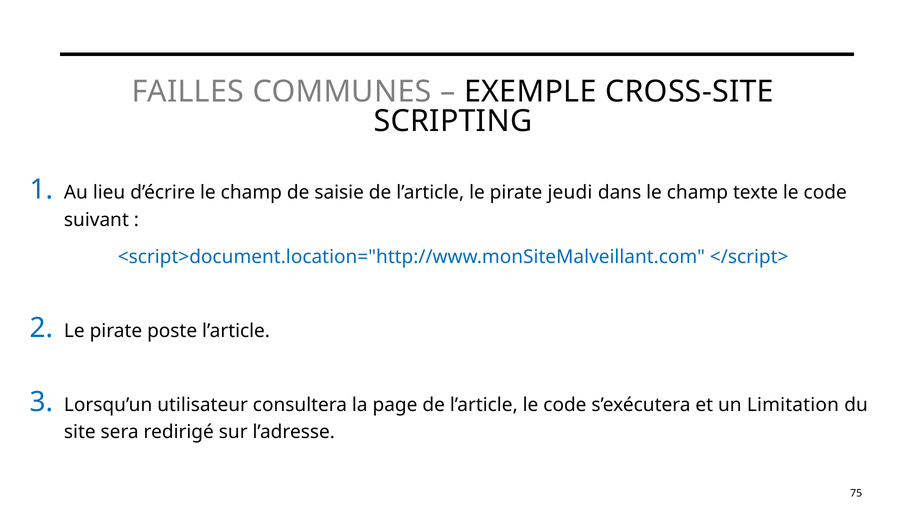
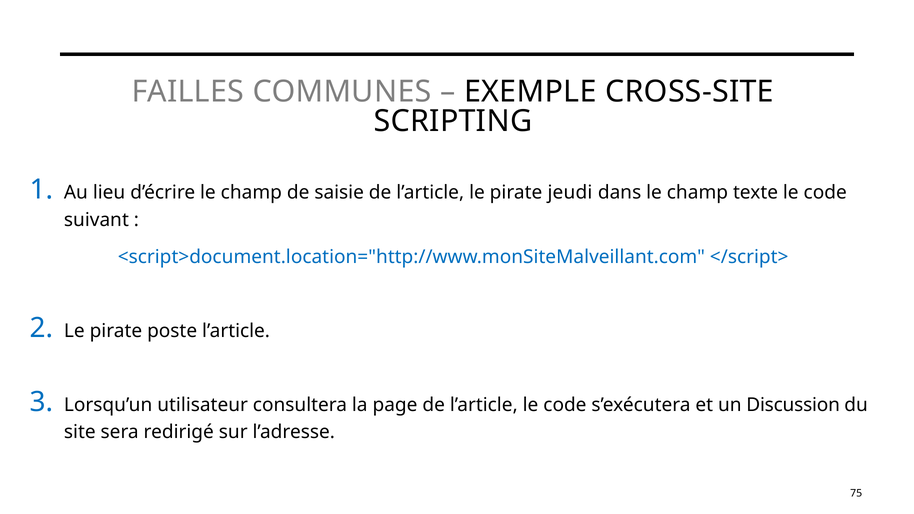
Limitation: Limitation -> Discussion
